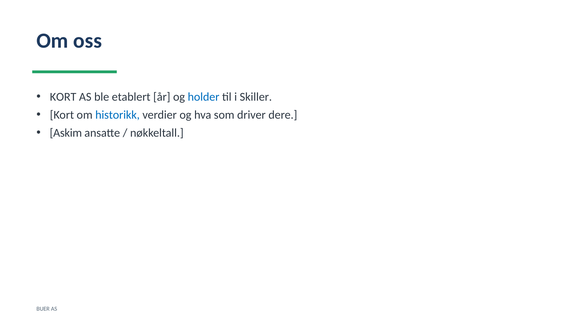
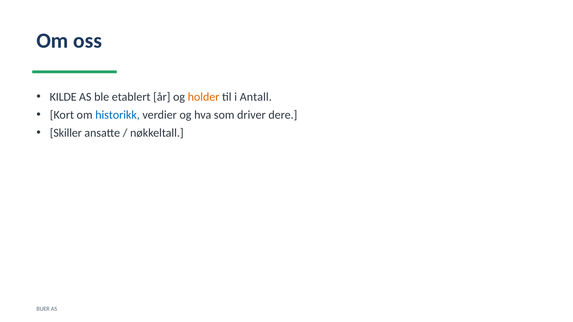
KORT at (63, 97): KORT -> KILDE
holder colour: blue -> orange
Skiller: Skiller -> Antall
Askim: Askim -> Skiller
